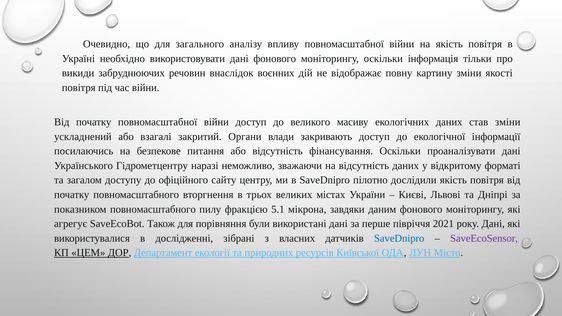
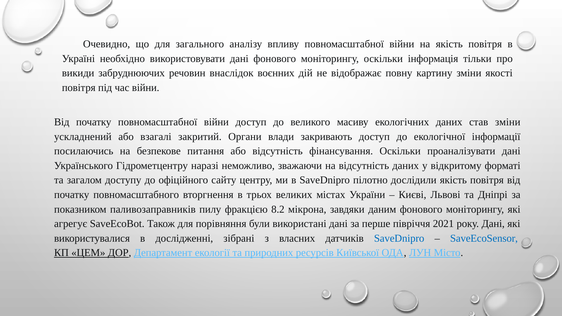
показником повномасштабного: повномасштабного -> паливозаправників
5.1: 5.1 -> 8.2
SaveEcoSensor colour: purple -> blue
